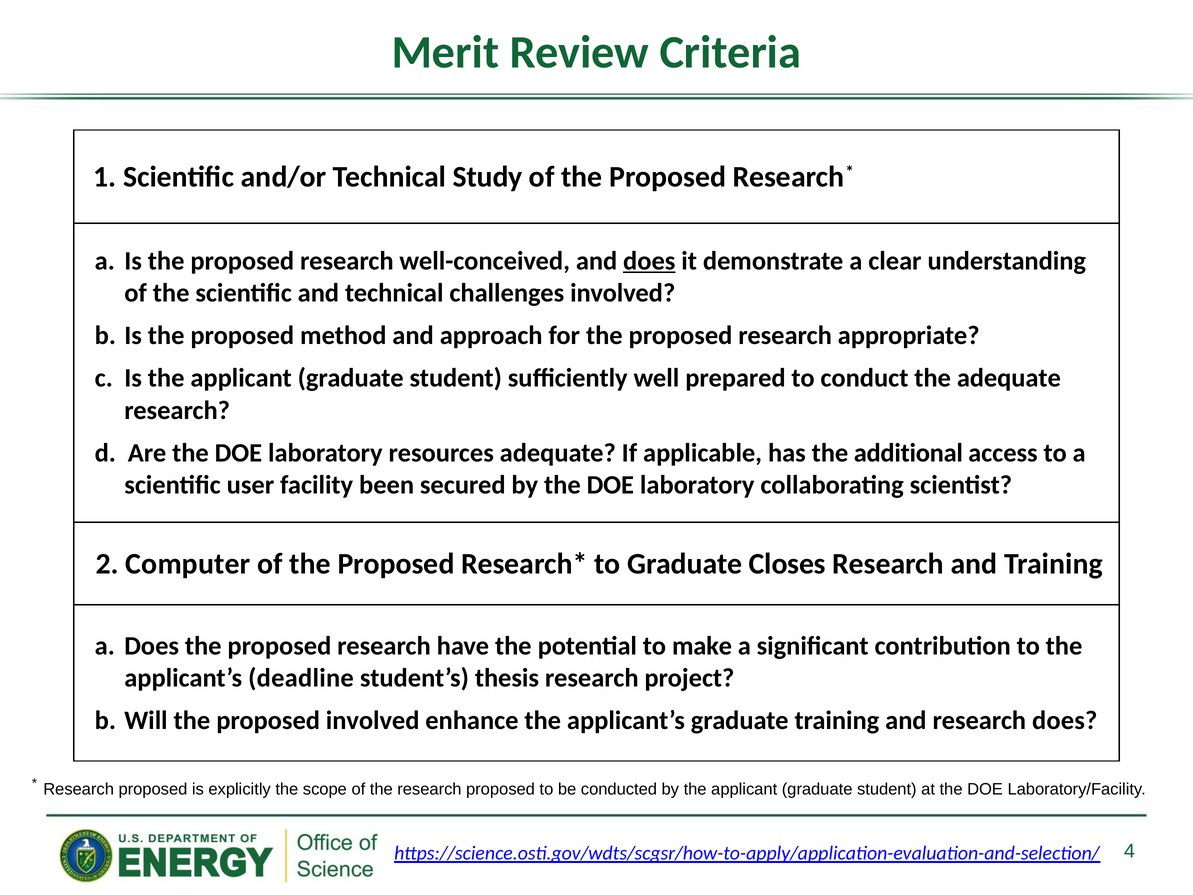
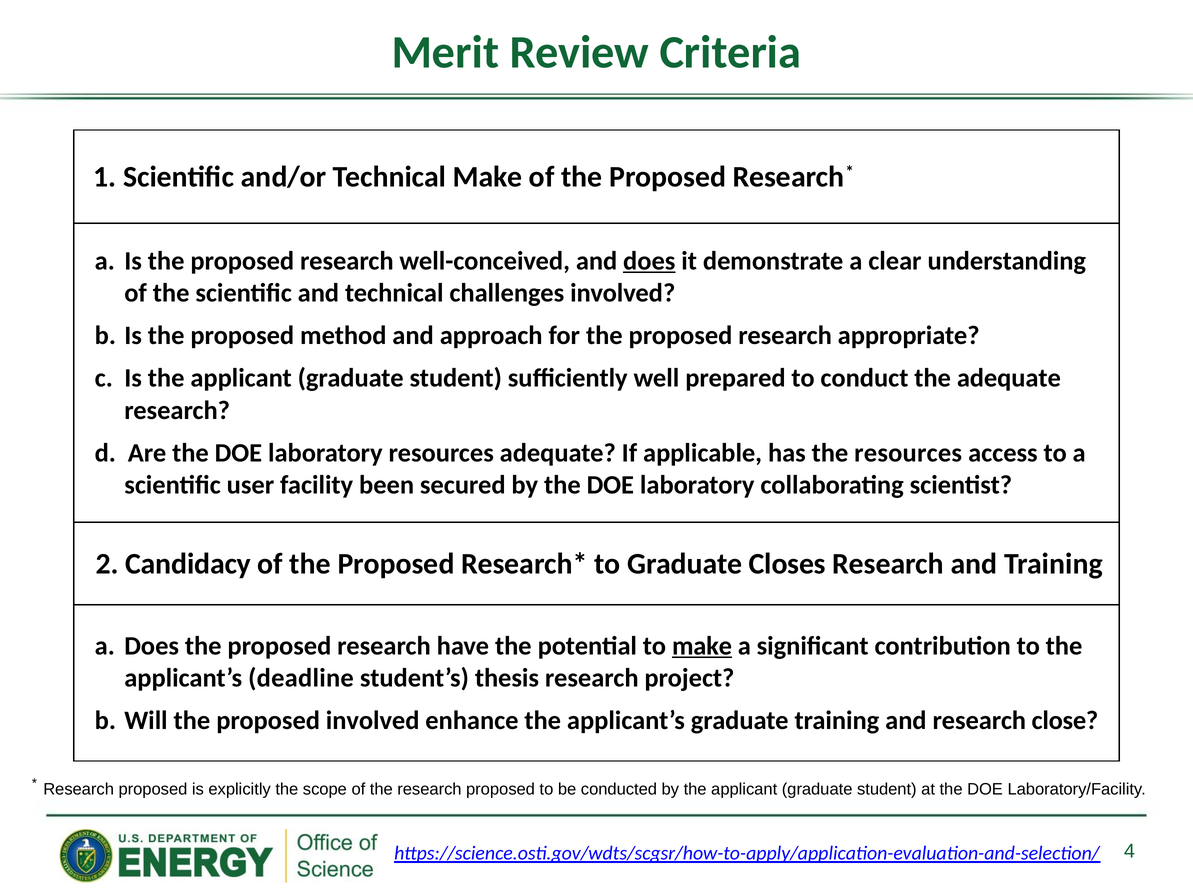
Technical Study: Study -> Make
the additional: additional -> resources
Computer: Computer -> Candidacy
make at (702, 646) underline: none -> present
research does: does -> close
